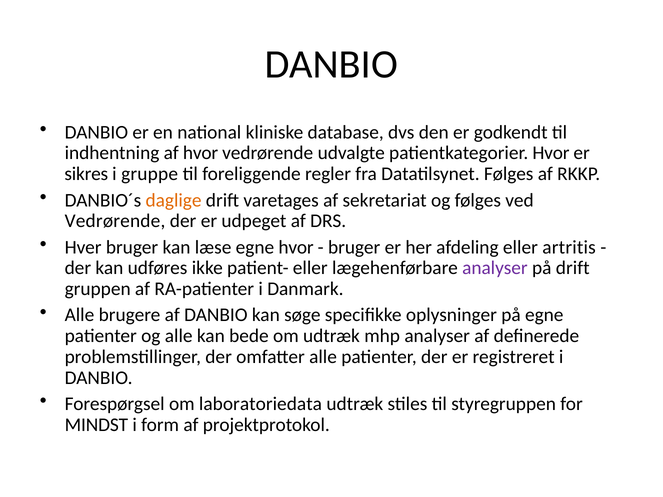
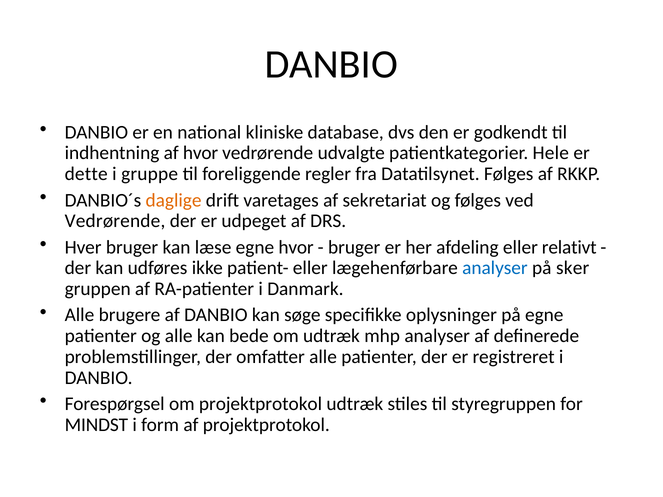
patientkategorier Hvor: Hvor -> Hele
sikres: sikres -> dette
artritis: artritis -> relativt
analyser at (495, 268) colour: purple -> blue
på drift: drift -> sker
om laboratoriedata: laboratoriedata -> projektprotokol
